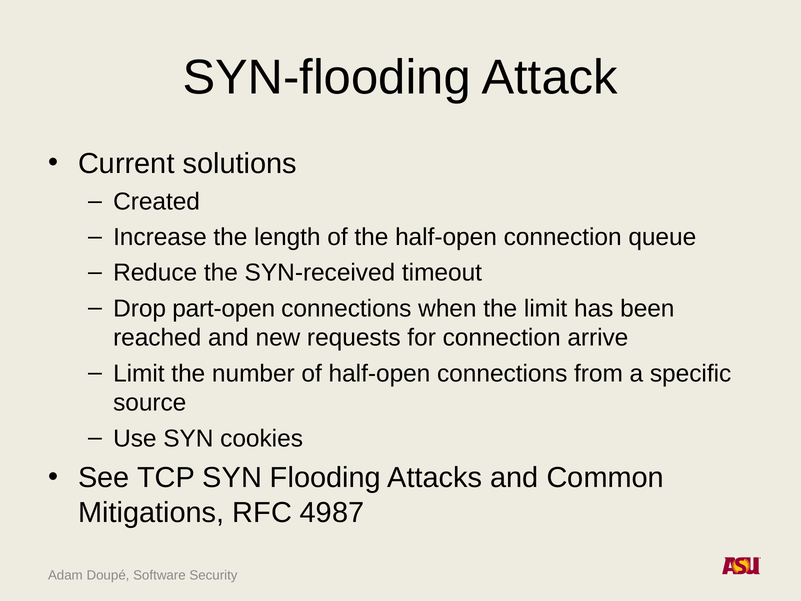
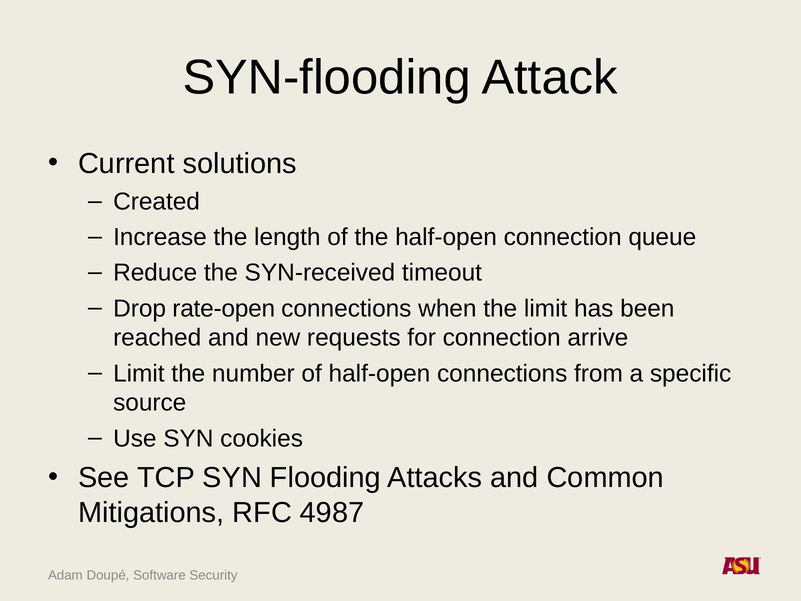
part-open: part-open -> rate-open
